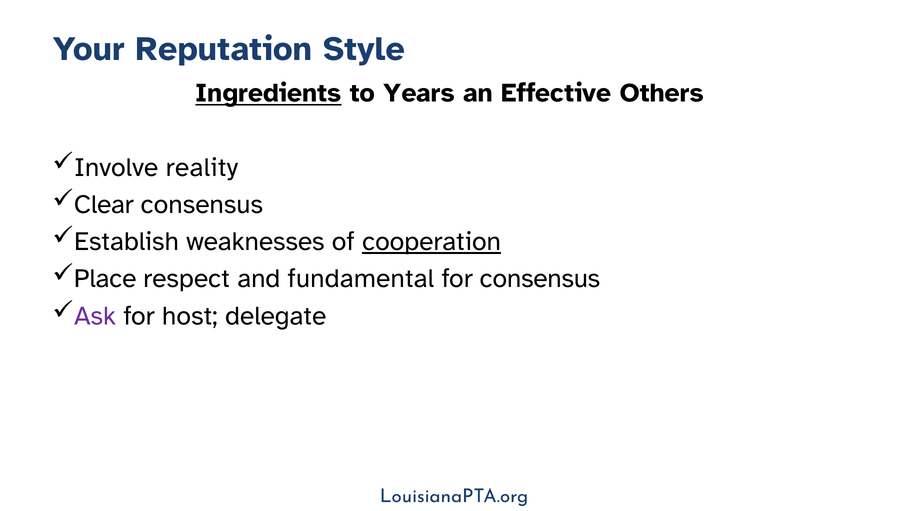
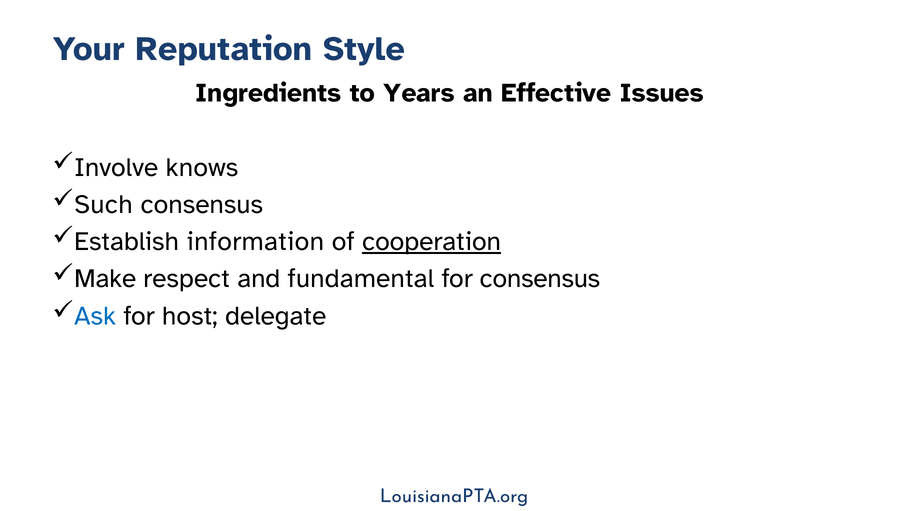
Ingredients underline: present -> none
Others: Others -> Issues
reality: reality -> knows
Clear: Clear -> Such
weaknesses: weaknesses -> information
Place: Place -> Make
Ask colour: purple -> blue
